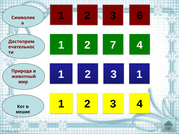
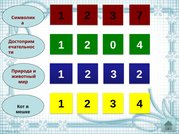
6: 6 -> 7
7: 7 -> 0
3 1: 1 -> 2
